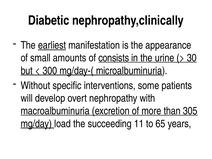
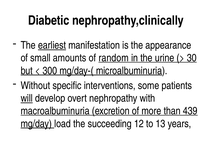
consists: consists -> random
will underline: none -> present
305: 305 -> 439
11: 11 -> 12
65: 65 -> 13
